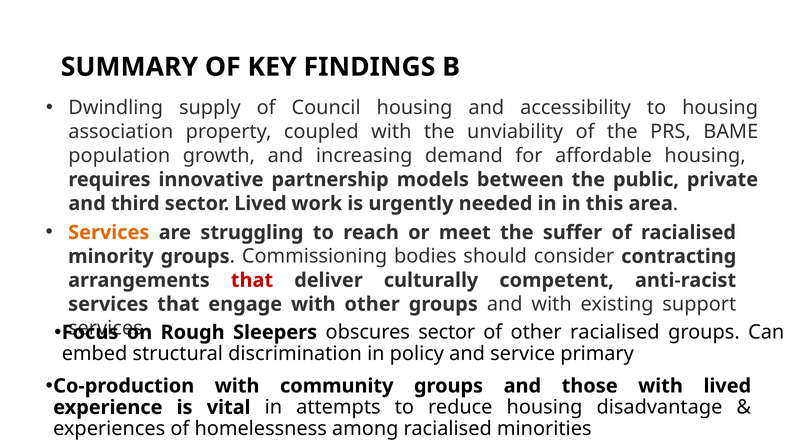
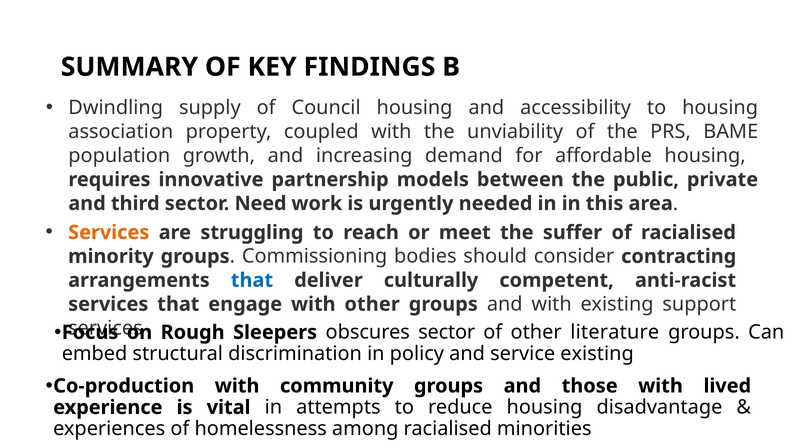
sector Lived: Lived -> Need
that at (252, 280) colour: red -> blue
other racialised: racialised -> literature
service primary: primary -> existing
